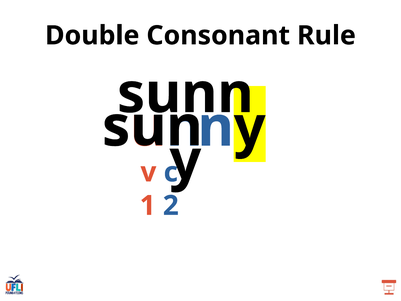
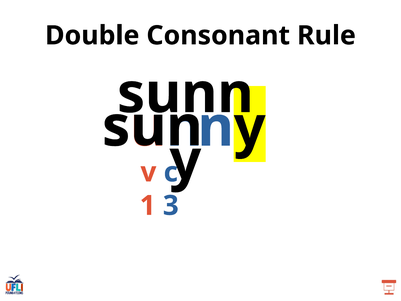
2: 2 -> 3
